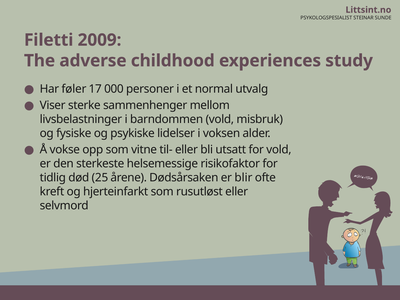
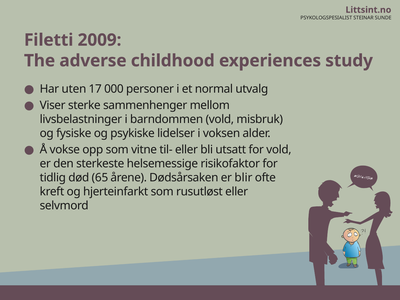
føler: føler -> uten
25: 25 -> 65
